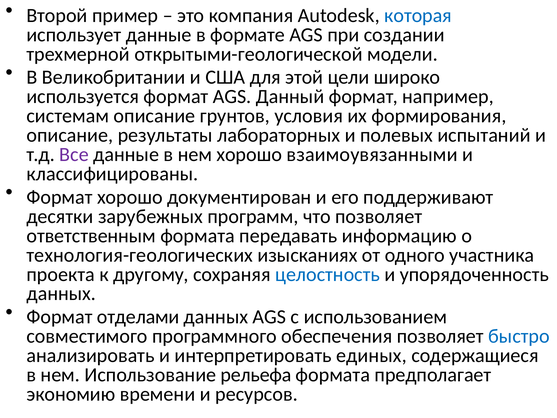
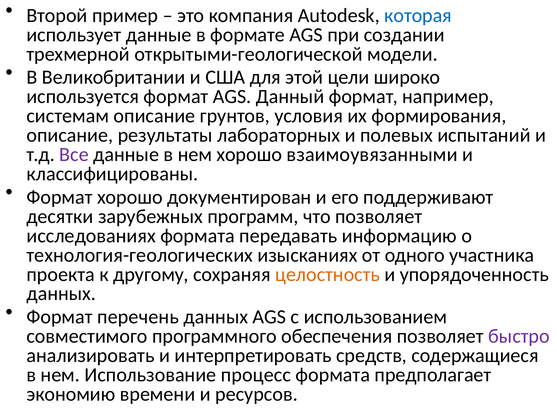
ответственным: ответственным -> исследованиях
целостность colour: blue -> orange
отделами: отделами -> перечень
быстро colour: blue -> purple
единых: единых -> средств
рельефа: рельефа -> процесс
